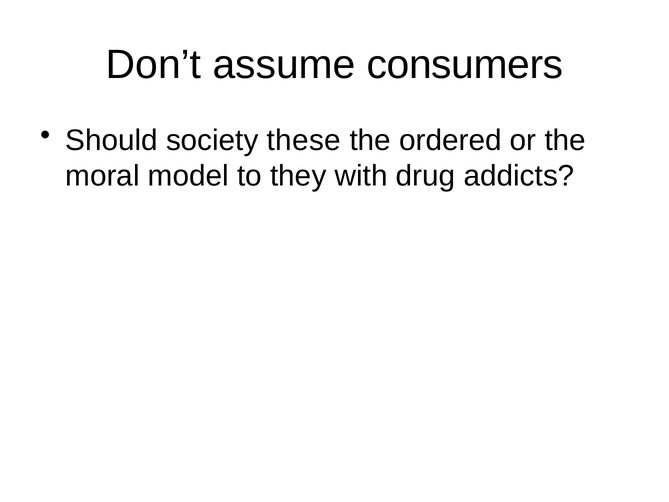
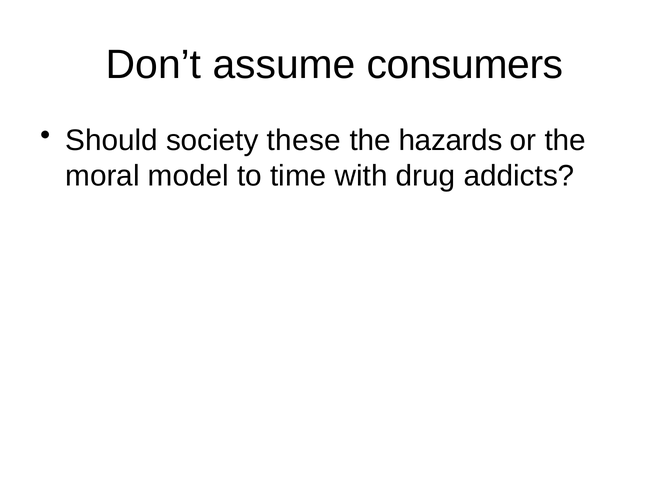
ordered: ordered -> hazards
they: they -> time
